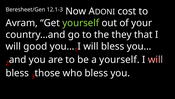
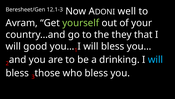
cost: cost -> well
a yourself: yourself -> drinking
will at (155, 59) colour: pink -> light blue
